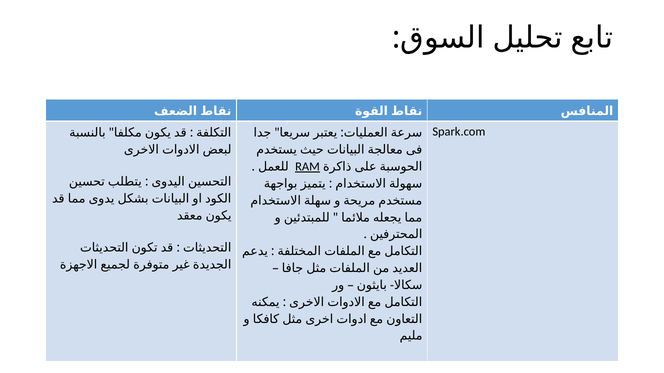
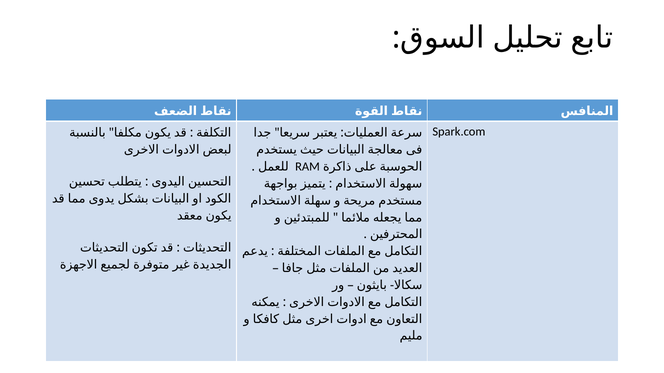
RAM underline: present -> none
